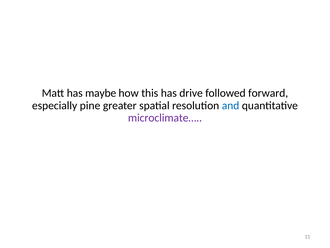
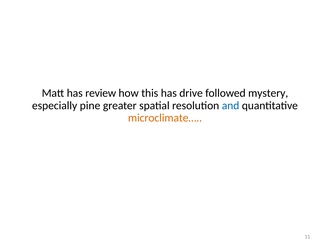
maybe: maybe -> review
forward: forward -> mystery
microclimate… colour: purple -> orange
